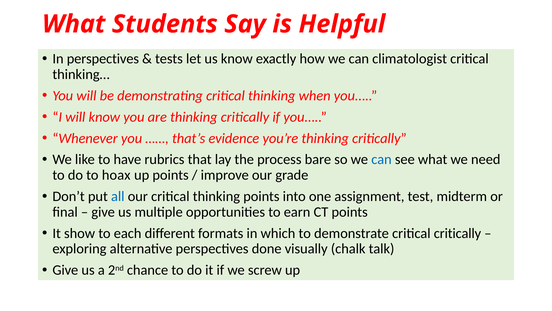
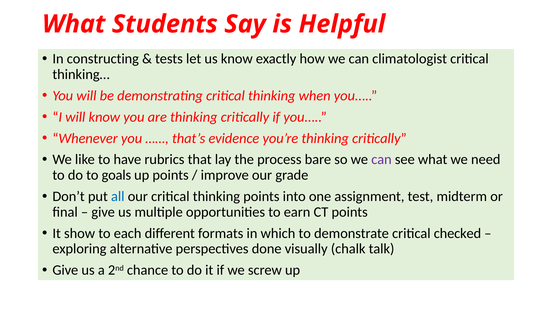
In perspectives: perspectives -> constructing
can at (381, 159) colour: blue -> purple
hoax: hoax -> goals
critical critically: critically -> checked
